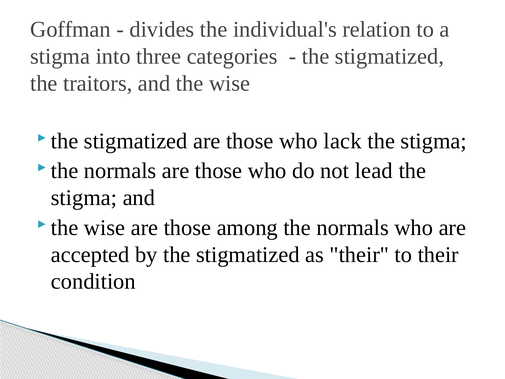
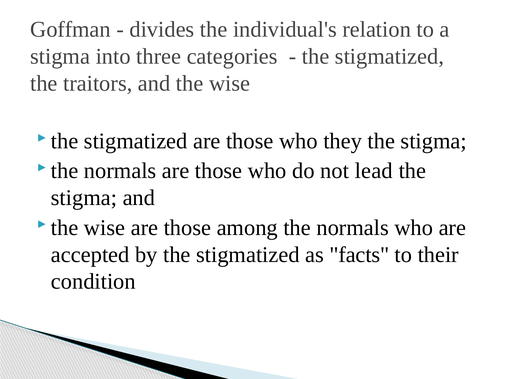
lack: lack -> they
as their: their -> facts
